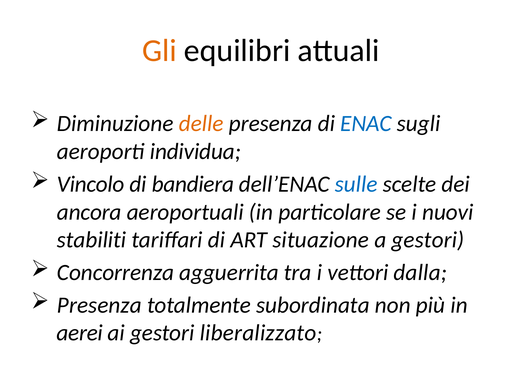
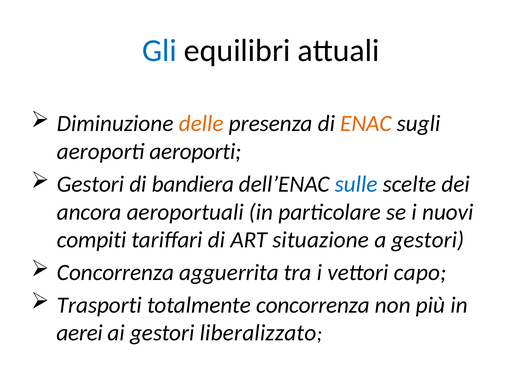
Gli colour: orange -> blue
ENAC colour: blue -> orange
aeroporti individua: individua -> aeroporti
Vincolo at (91, 184): Vincolo -> Gestori
stabiliti: stabiliti -> compiti
dalla: dalla -> capo
Presenza at (99, 305): Presenza -> Trasporti
totalmente subordinata: subordinata -> concorrenza
